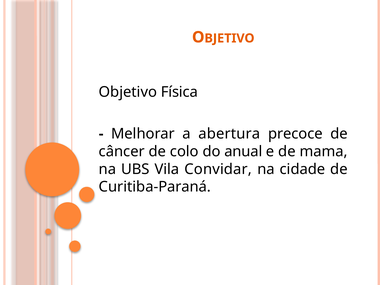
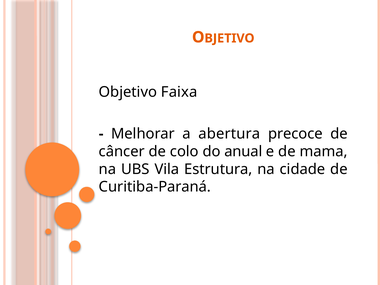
Física: Física -> Faixa
Convidar: Convidar -> Estrutura
